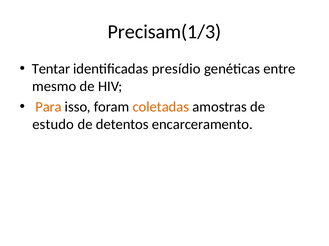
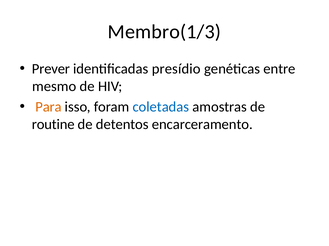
Precisam(1/3: Precisam(1/3 -> Membro(1/3
Tentar: Tentar -> Prever
coletadas colour: orange -> blue
estudo: estudo -> routine
